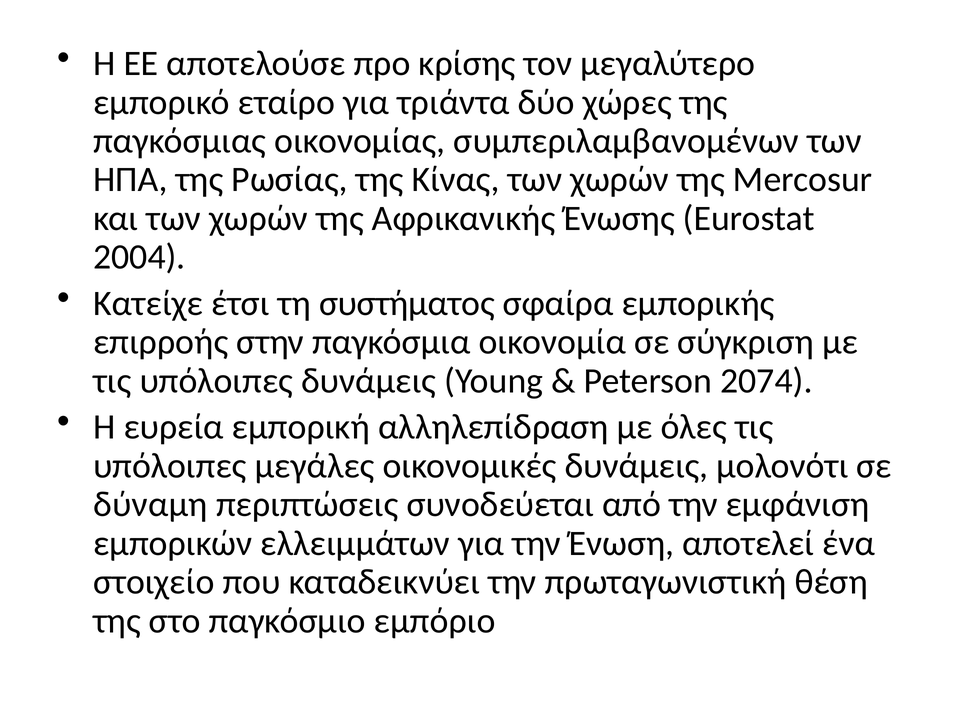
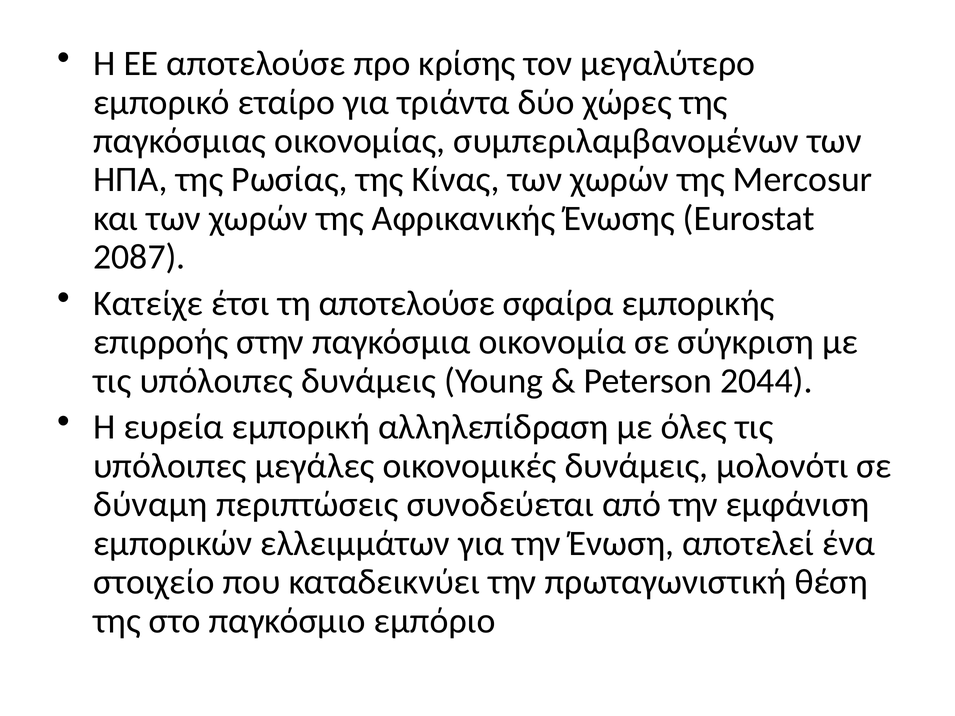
2004: 2004 -> 2087
τη συστήματος: συστήματος -> αποτελούσε
2074: 2074 -> 2044
